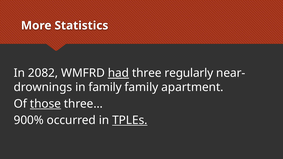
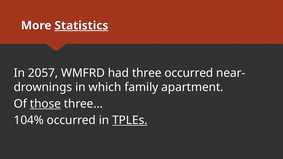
Statistics underline: none -> present
2082: 2082 -> 2057
had underline: present -> none
three regularly: regularly -> occurred
in family: family -> which
900%: 900% -> 104%
